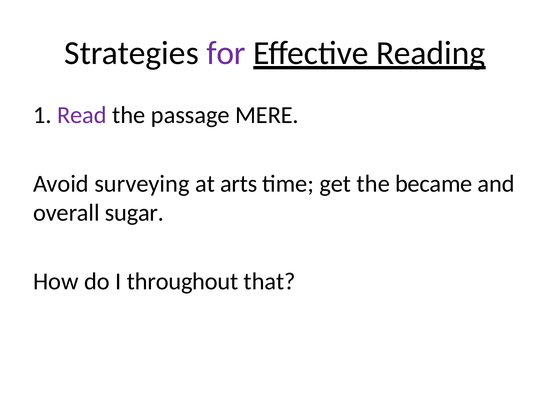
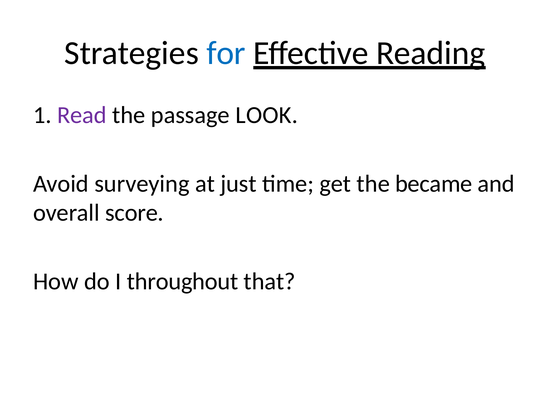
for colour: purple -> blue
MERE: MERE -> LOOK
arts: arts -> just
sugar: sugar -> score
